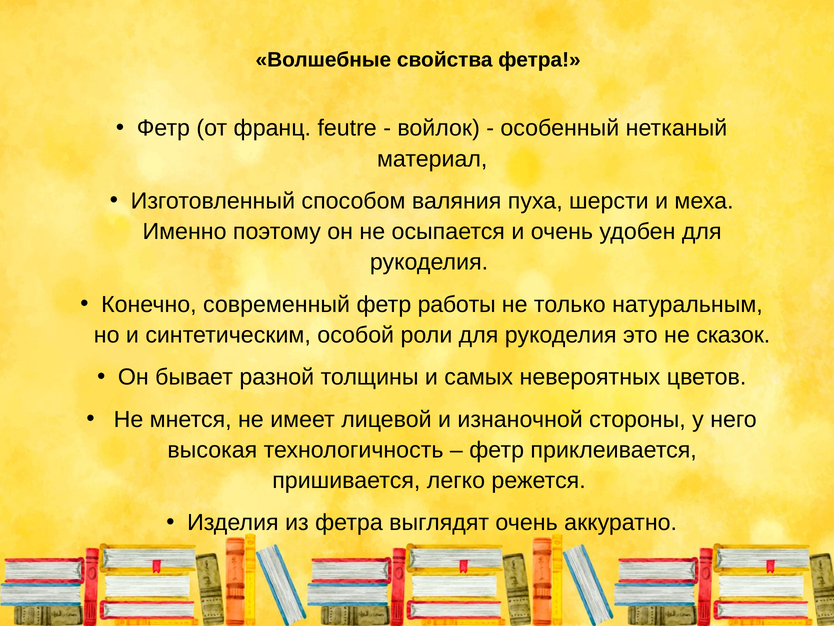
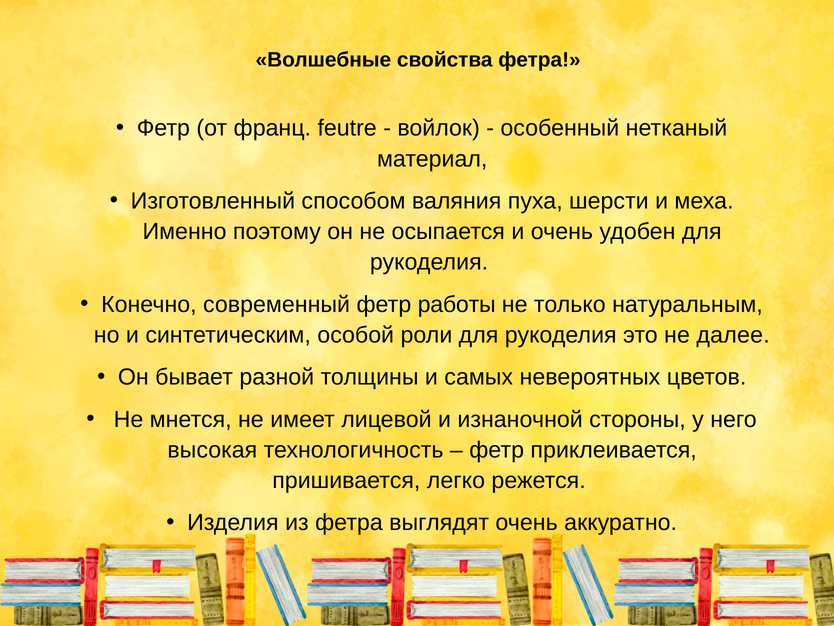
сказок: сказок -> далее
